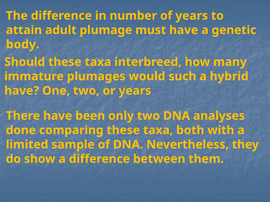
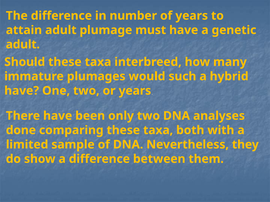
body at (23, 45): body -> adult
